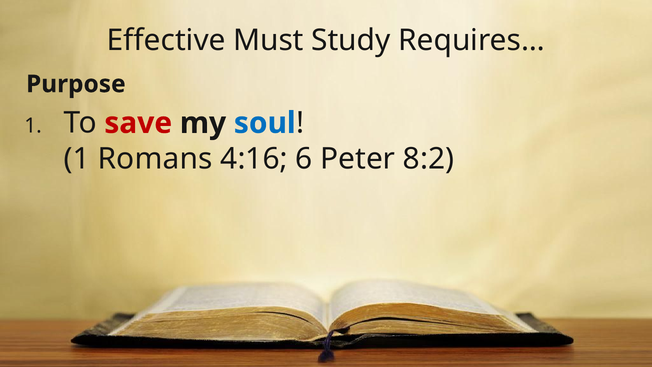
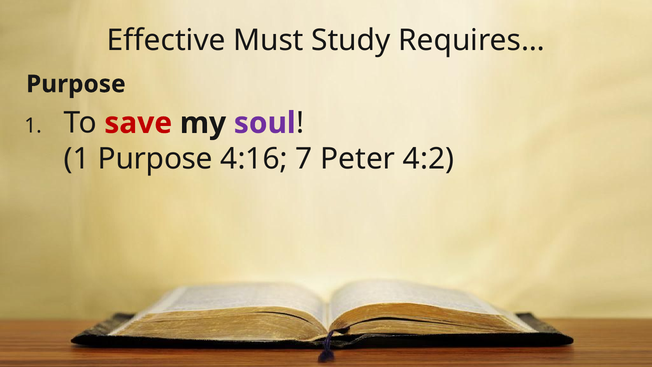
soul colour: blue -> purple
1 Romans: Romans -> Purpose
6: 6 -> 7
8:2: 8:2 -> 4:2
